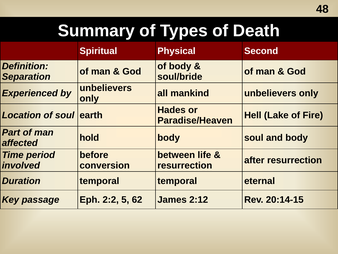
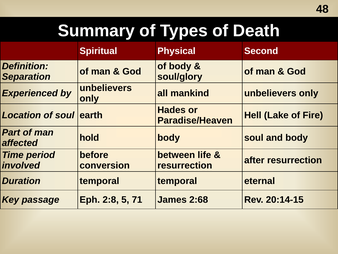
soul/bride: soul/bride -> soul/glory
2:2: 2:2 -> 2:8
62: 62 -> 71
2:12: 2:12 -> 2:68
